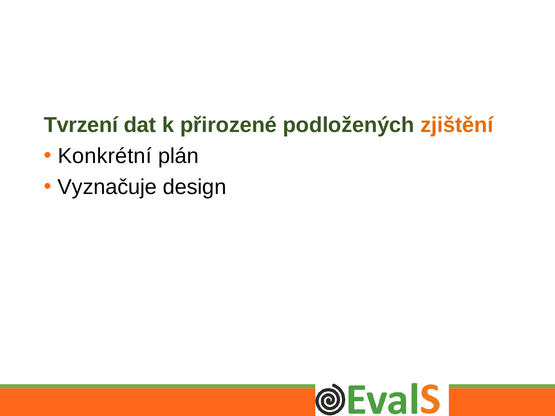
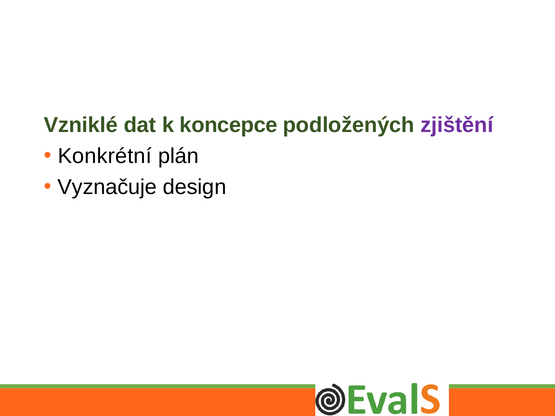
Tvrzení: Tvrzení -> Vzniklé
přirozené: přirozené -> koncepce
zjištění colour: orange -> purple
